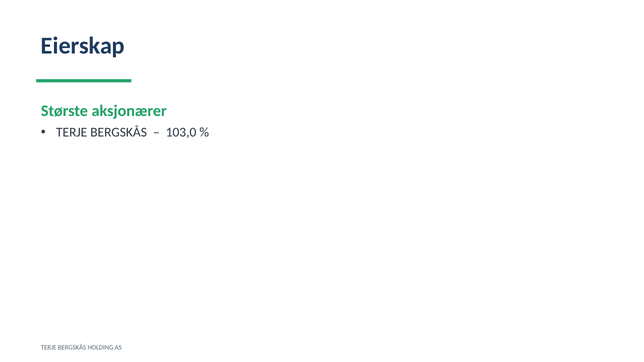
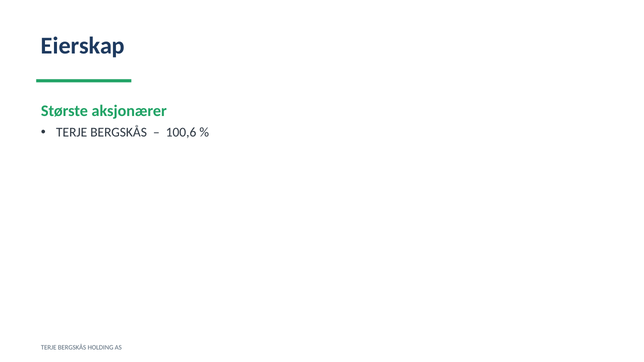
103,0: 103,0 -> 100,6
